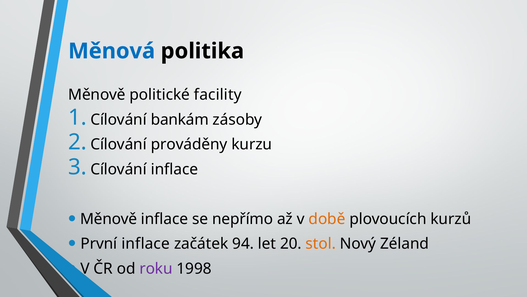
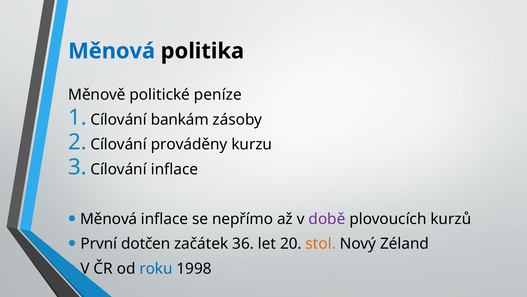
facility: facility -> peníze
Měnově at (109, 219): Měnově -> Měnová
době colour: orange -> purple
První inflace: inflace -> dotčen
94: 94 -> 36
roku colour: purple -> blue
